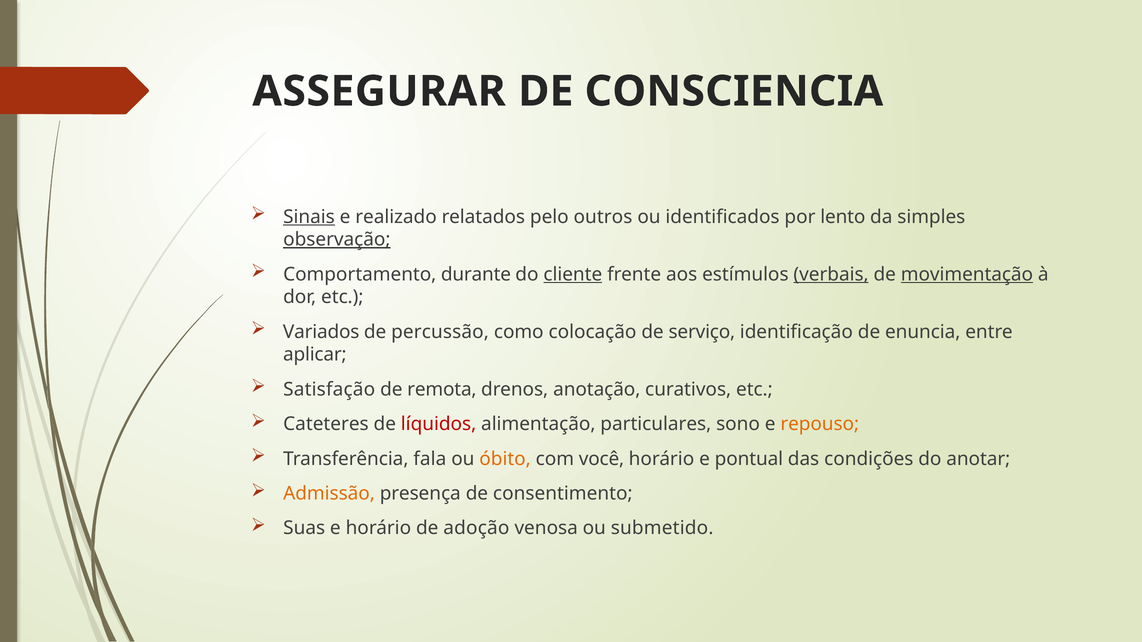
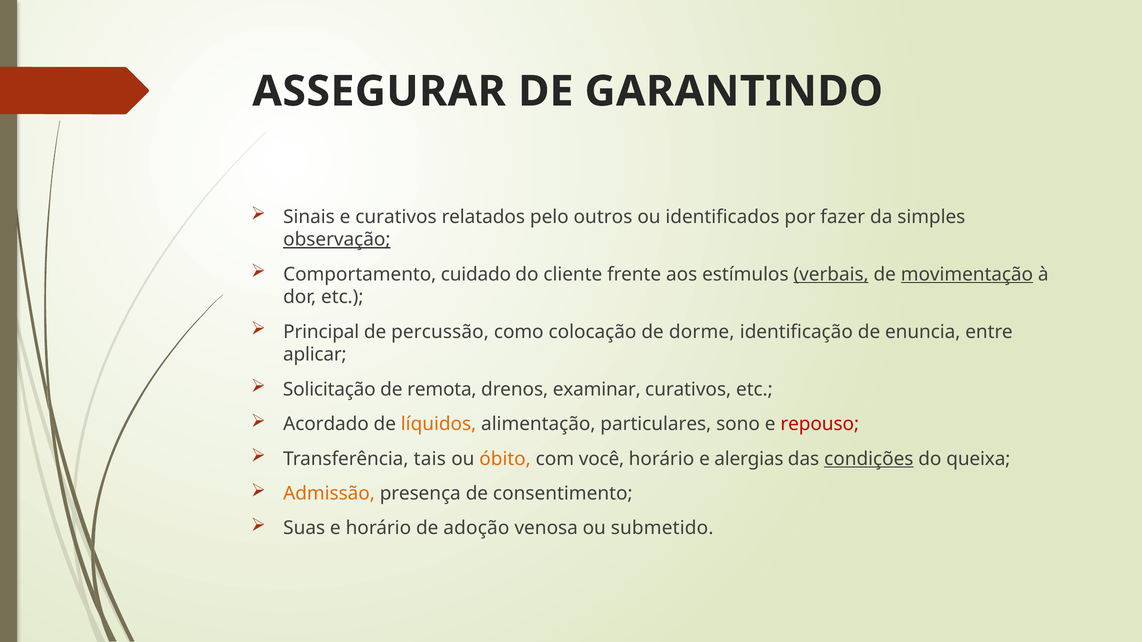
CONSCIENCIA: CONSCIENCIA -> GARANTINDO
Sinais underline: present -> none
e realizado: realizado -> curativos
lento: lento -> fazer
durante: durante -> cuidado
cliente underline: present -> none
Variados: Variados -> Principal
serviço: serviço -> dorme
Satisfação: Satisfação -> Solicitação
anotação: anotação -> examinar
Cateteres: Cateteres -> Acordado
líquidos colour: red -> orange
repouso colour: orange -> red
fala: fala -> tais
pontual: pontual -> alergias
condições underline: none -> present
anotar: anotar -> queixa
